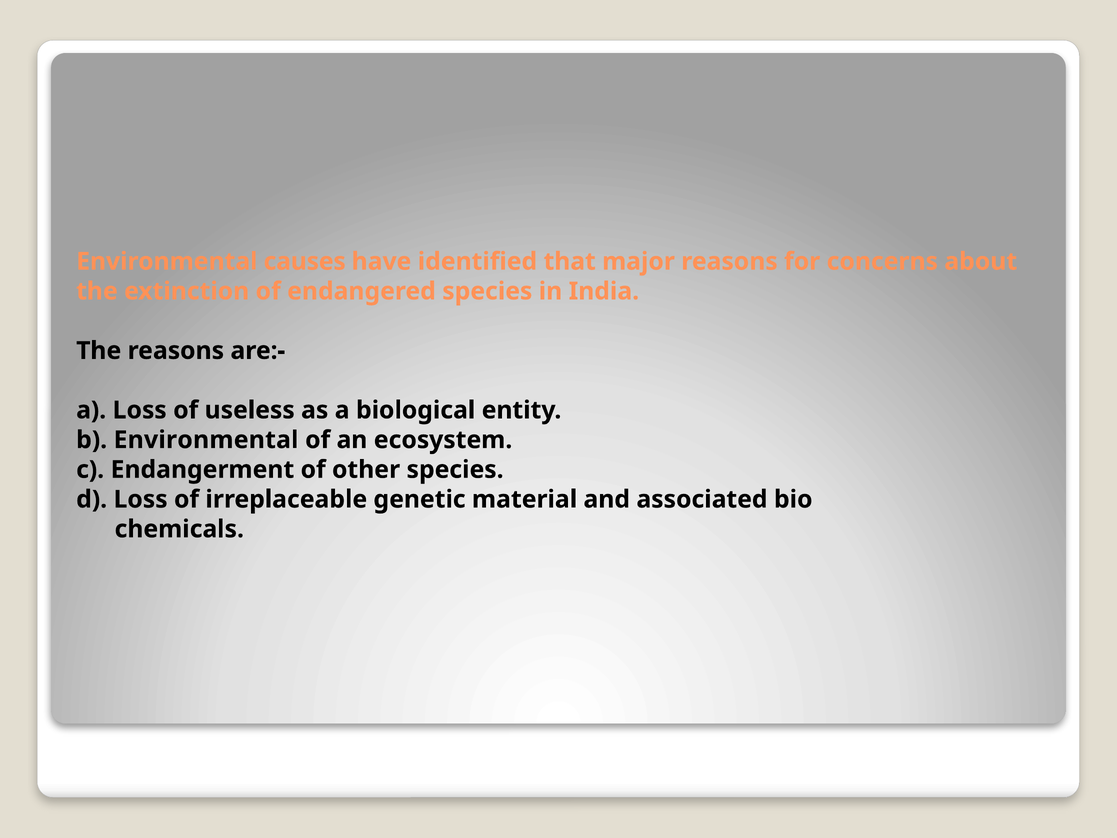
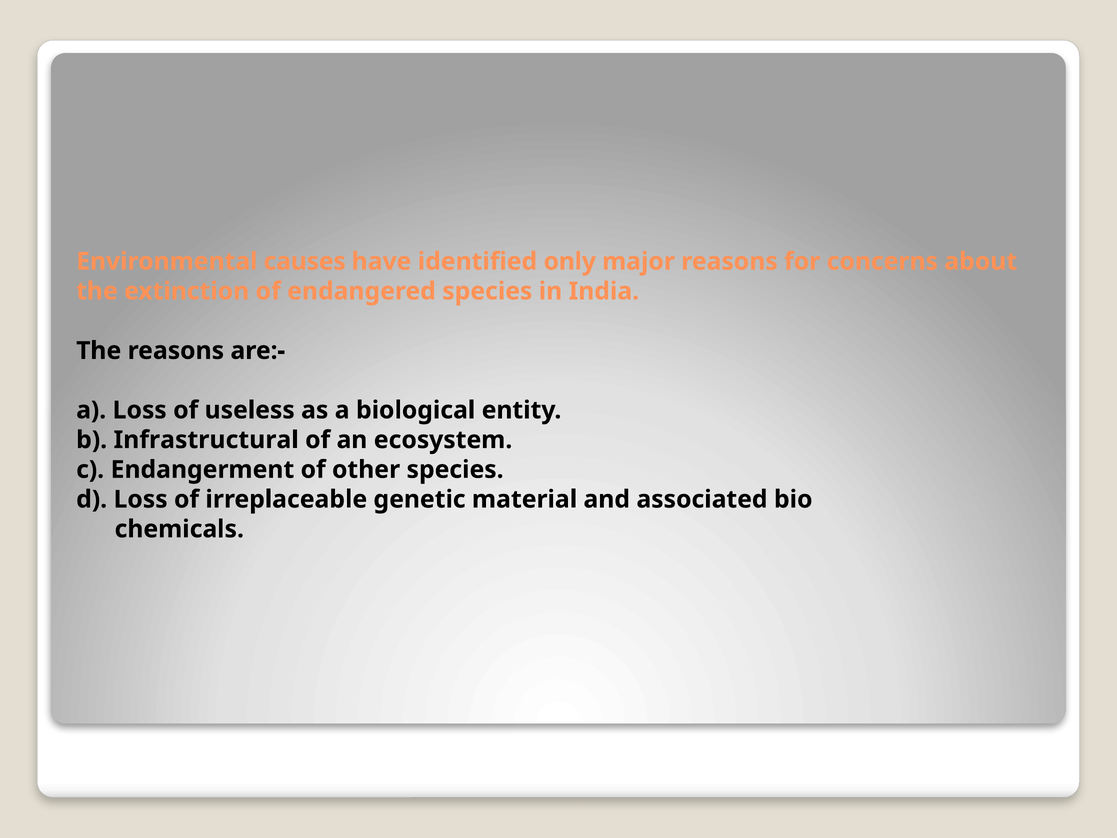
that: that -> only
b Environmental: Environmental -> Infrastructural
